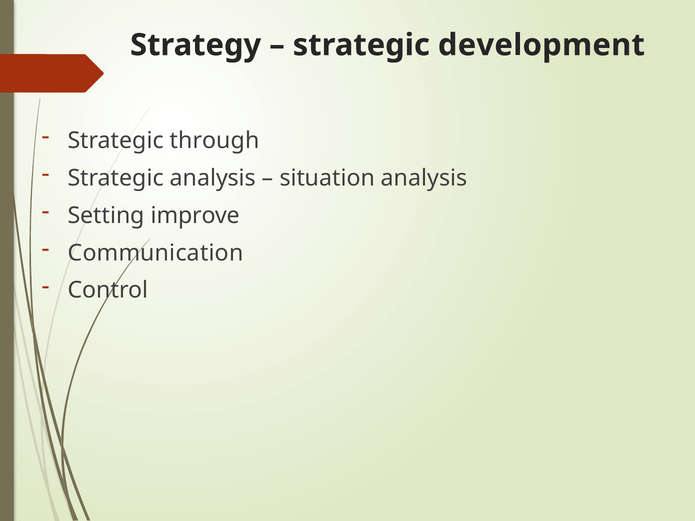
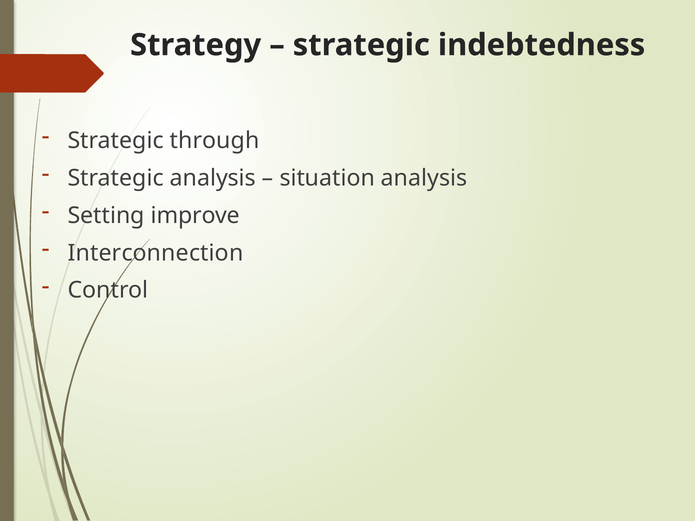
development: development -> indebtedness
Communication: Communication -> Interconnection
